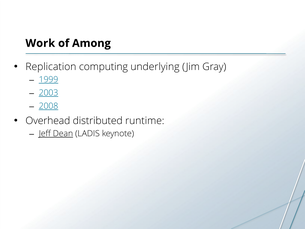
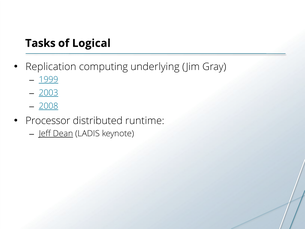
Work: Work -> Tasks
Among: Among -> Logical
Overhead: Overhead -> Processor
